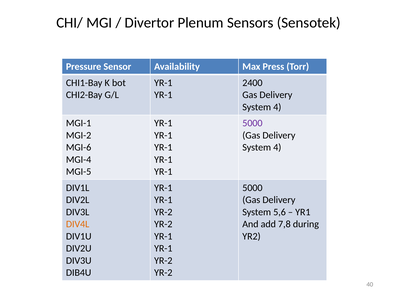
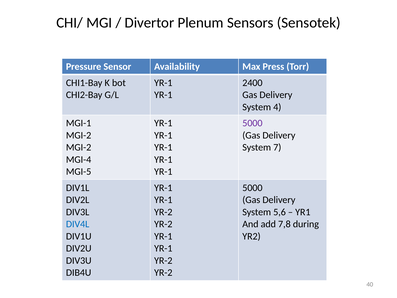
MGI-6 at (79, 147): MGI-6 -> MGI-2
4 at (277, 147): 4 -> 7
DIV4L colour: orange -> blue
